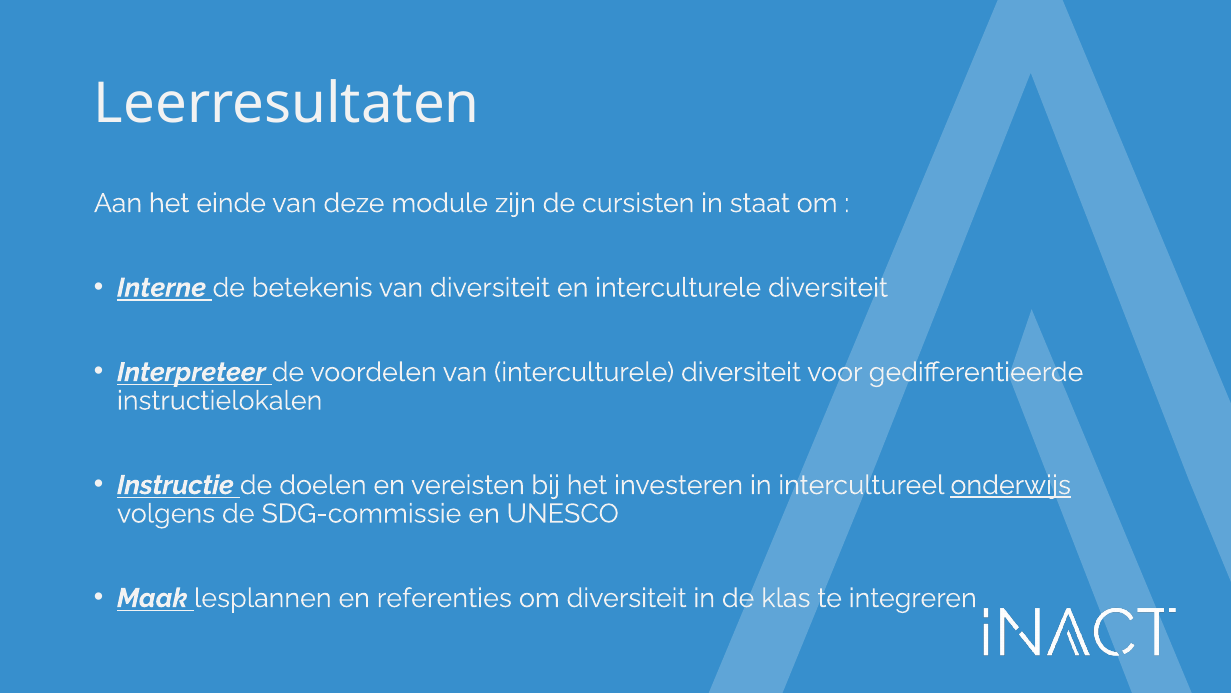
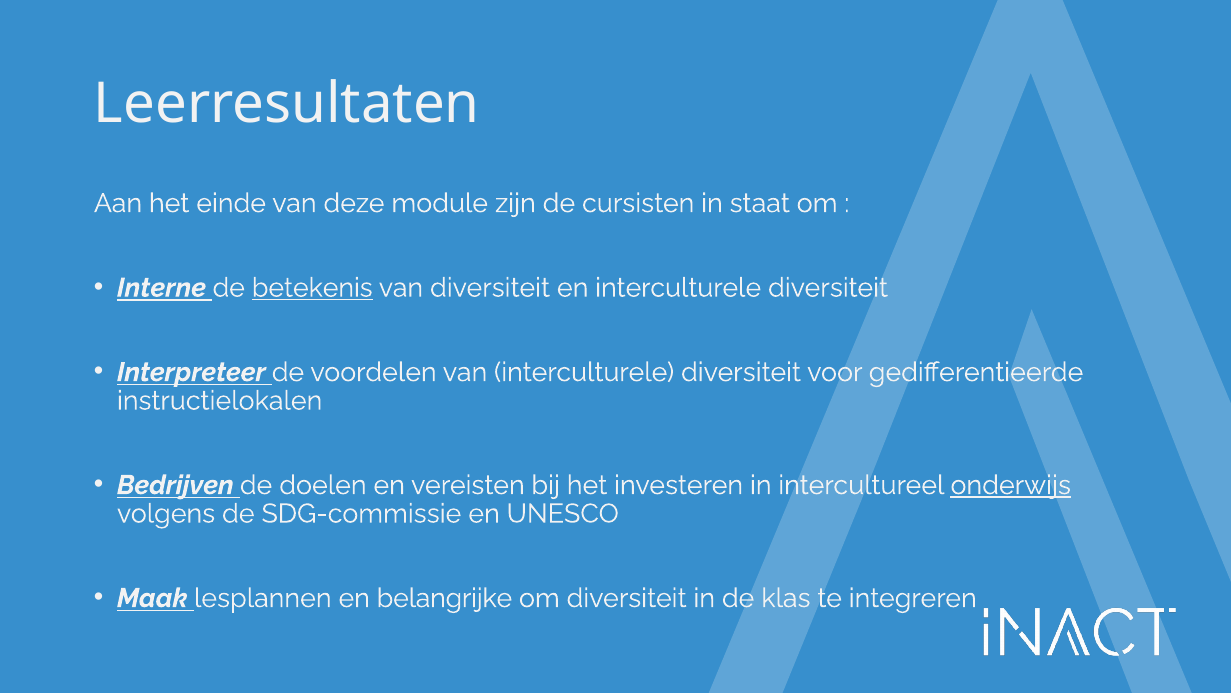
betekenis underline: none -> present
Instructie: Instructie -> Bedrijven
referenties: referenties -> belangrijke
